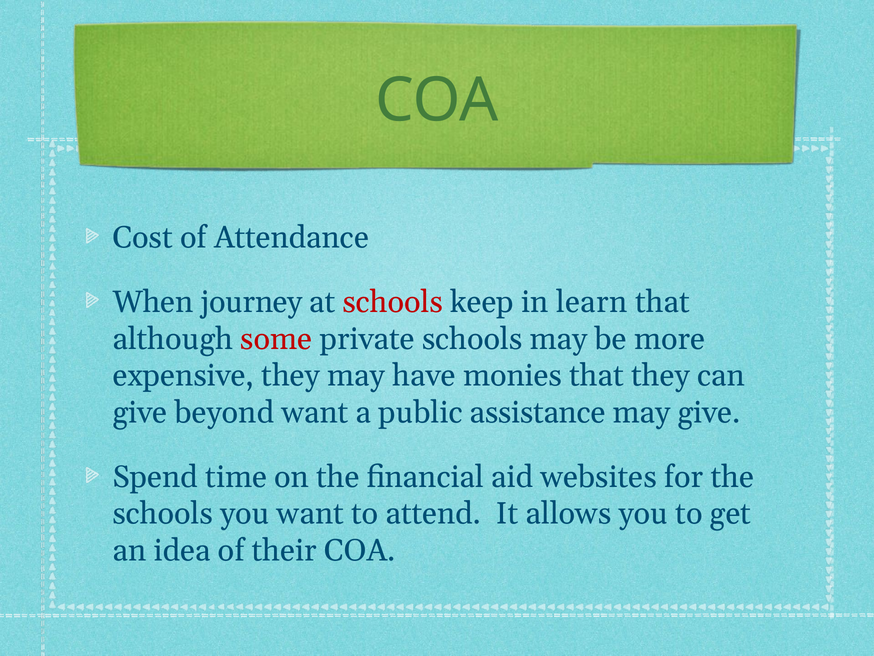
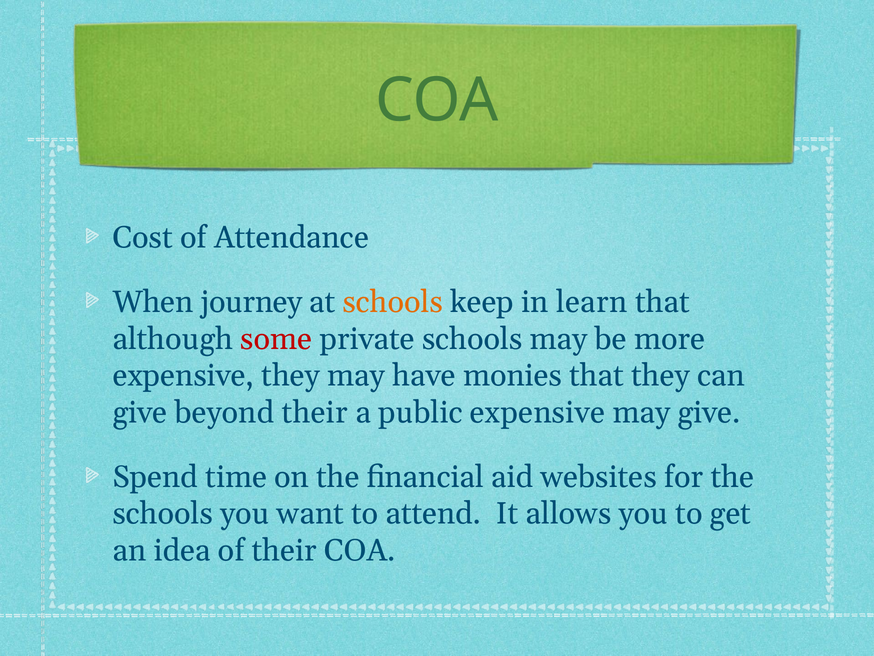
schools at (393, 302) colour: red -> orange
beyond want: want -> their
public assistance: assistance -> expensive
